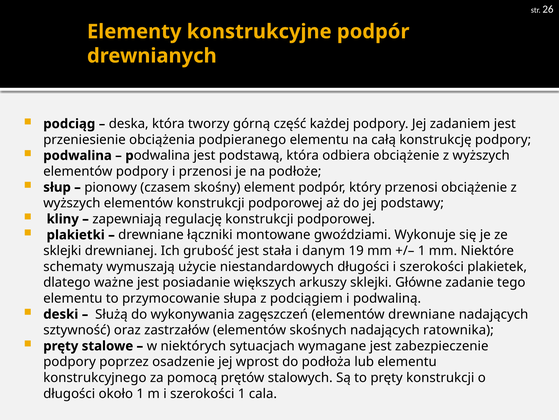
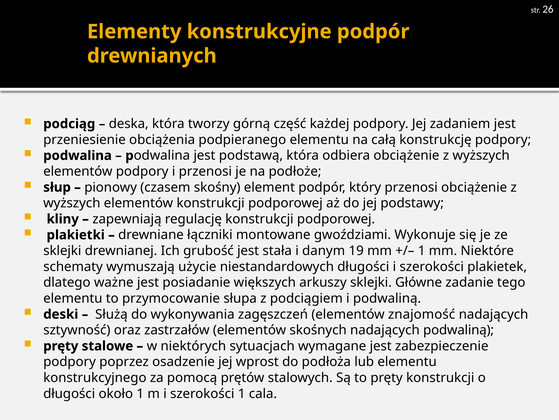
elementów drewniane: drewniane -> znajomość
nadających ratownika: ratownika -> podwaliną
